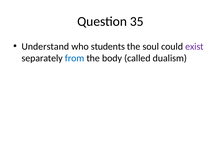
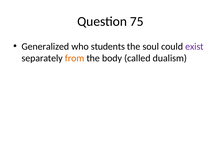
35: 35 -> 75
Understand: Understand -> Generalized
from colour: blue -> orange
